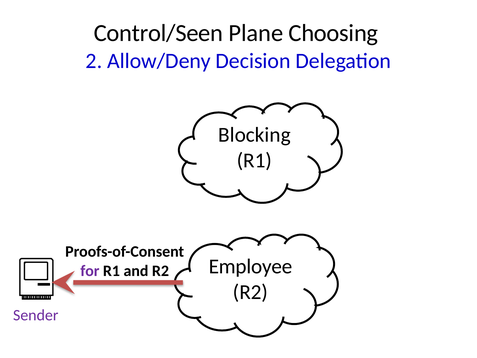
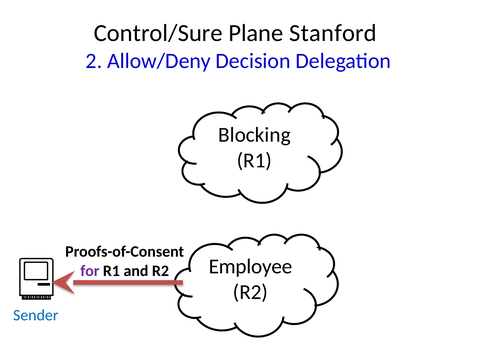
Control/Seen: Control/Seen -> Control/Sure
Choosing: Choosing -> Stanford
Sender colour: purple -> blue
